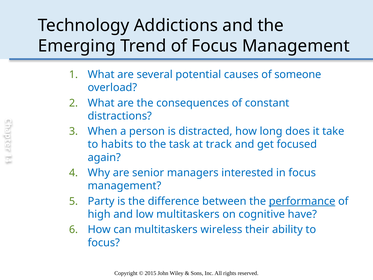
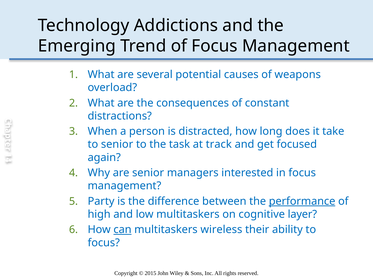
someone: someone -> weapons
to habits: habits -> senior
have: have -> layer
can underline: none -> present
